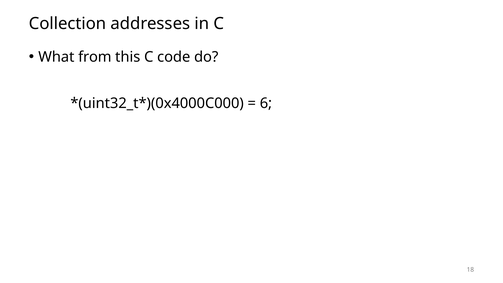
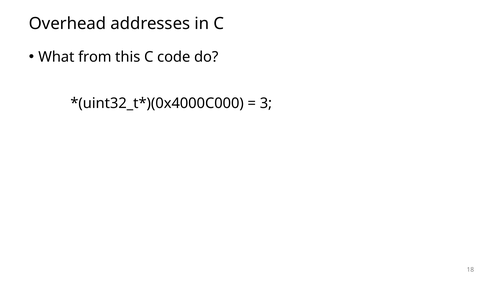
Collection: Collection -> Overhead
6: 6 -> 3
